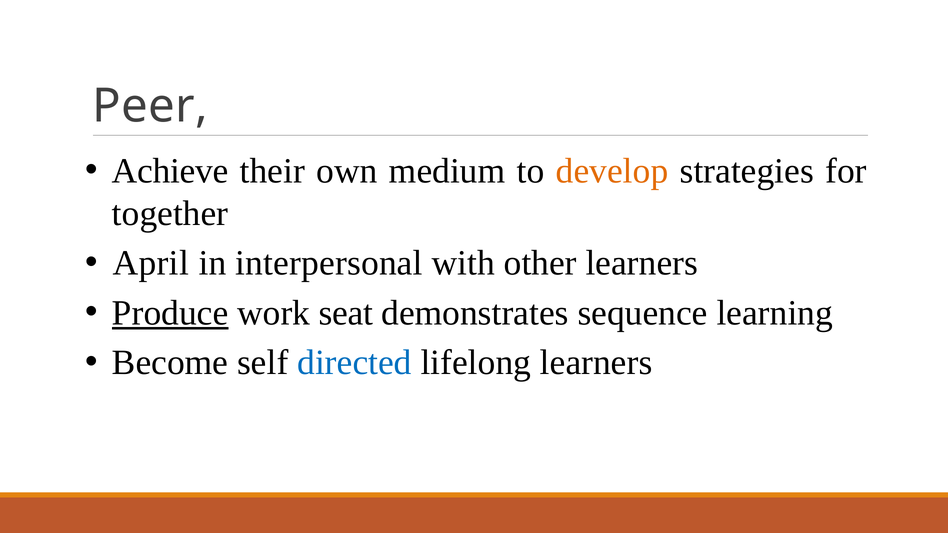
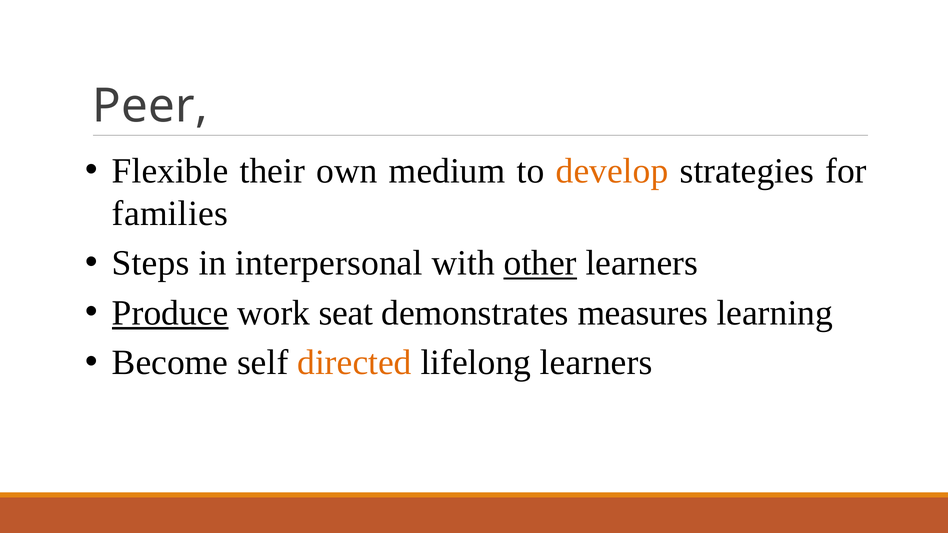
Achieve: Achieve -> Flexible
together: together -> families
April: April -> Steps
other underline: none -> present
sequence: sequence -> measures
directed colour: blue -> orange
